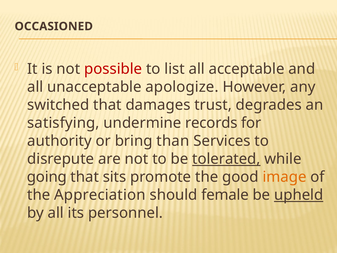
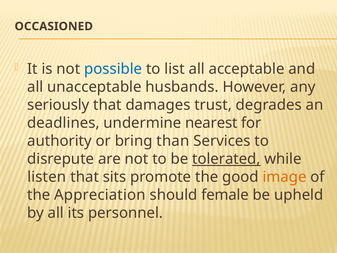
possible colour: red -> blue
apologize: apologize -> husbands
switched: switched -> seriously
satisfying: satisfying -> deadlines
records: records -> nearest
going: going -> listen
upheld underline: present -> none
